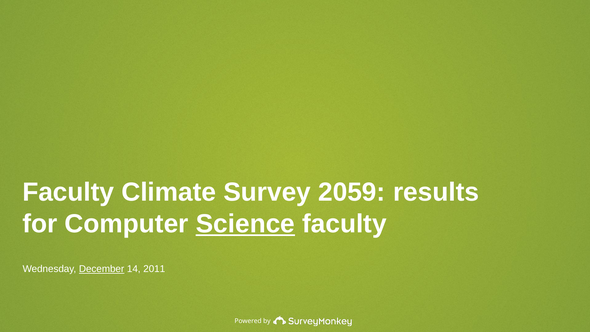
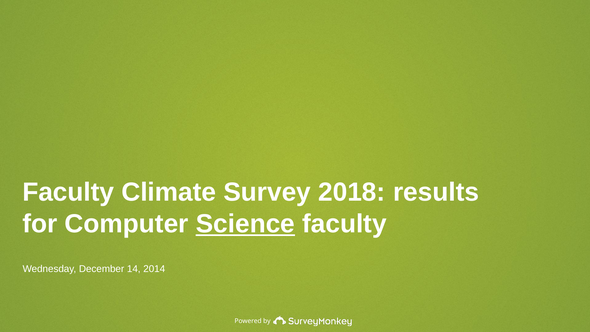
2059: 2059 -> 2018
December underline: present -> none
2011: 2011 -> 2014
